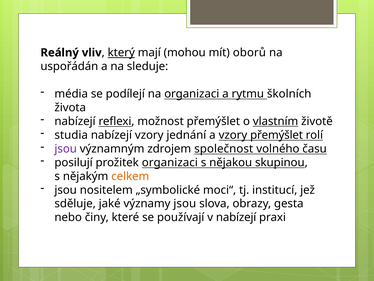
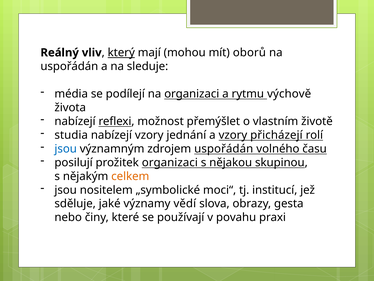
školních: školních -> výchově
vlastním underline: present -> none
vzory přemýšlet: přemýšlet -> přicházejí
jsou at (66, 149) colour: purple -> blue
zdrojem společnost: společnost -> uspořádán
významy jsou: jsou -> vědí
v nabízejí: nabízejí -> povahu
